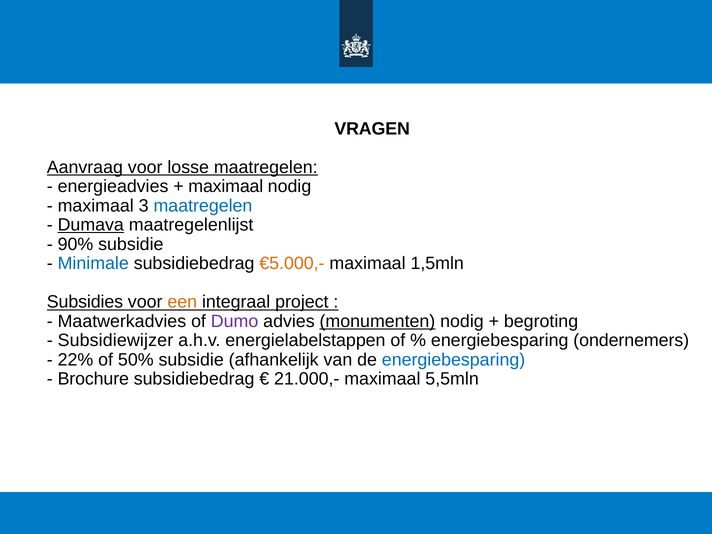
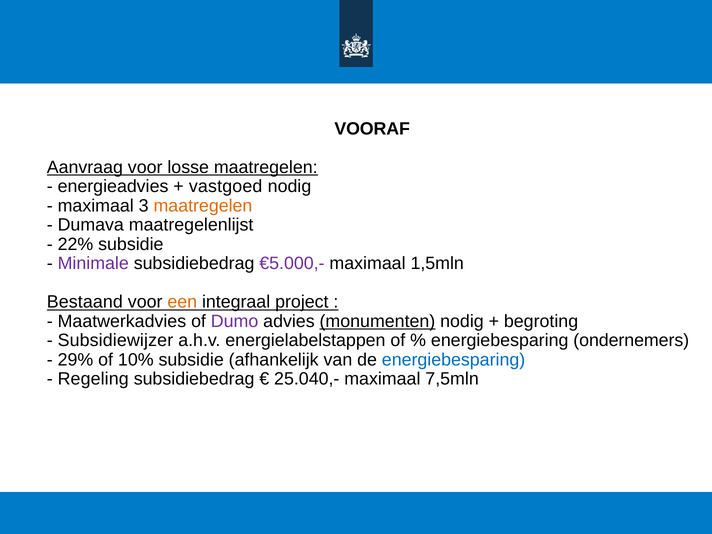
VRAGEN: VRAGEN -> VOORAF
maximaal at (226, 187): maximaal -> vastgoed
maatregelen at (203, 206) colour: blue -> orange
Dumava underline: present -> none
90%: 90% -> 22%
Minimale colour: blue -> purple
€5.000,- colour: orange -> purple
Subsidies: Subsidies -> Bestaand
22%: 22% -> 29%
50%: 50% -> 10%
Brochure: Brochure -> Regeling
21.000,-: 21.000,- -> 25.040,-
5,5mln: 5,5mln -> 7,5mln
